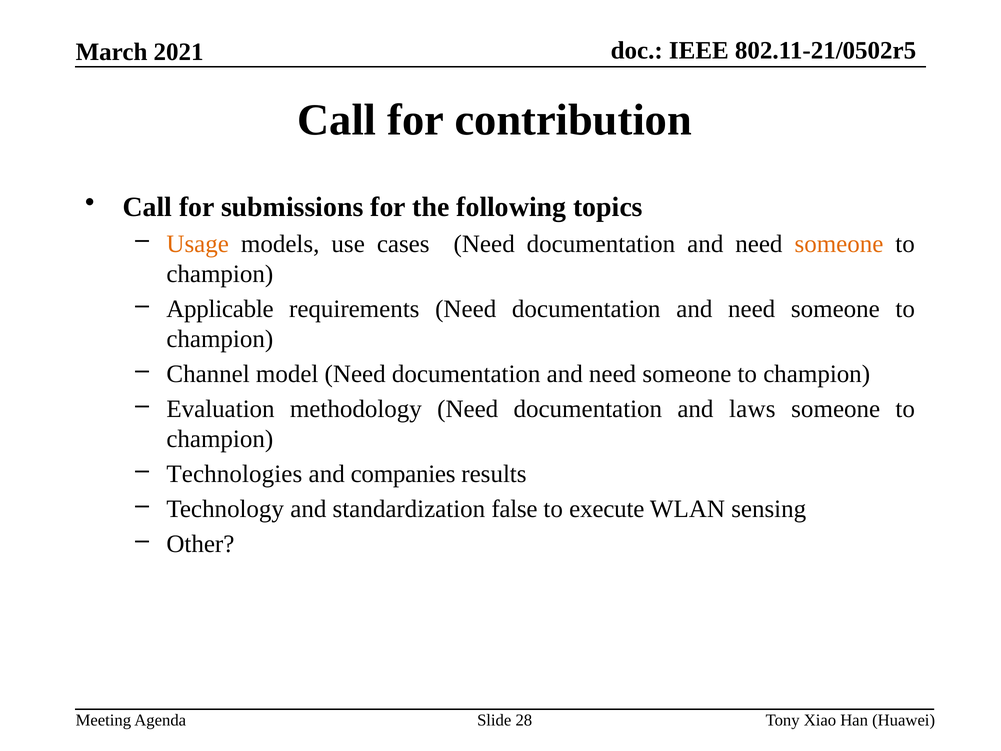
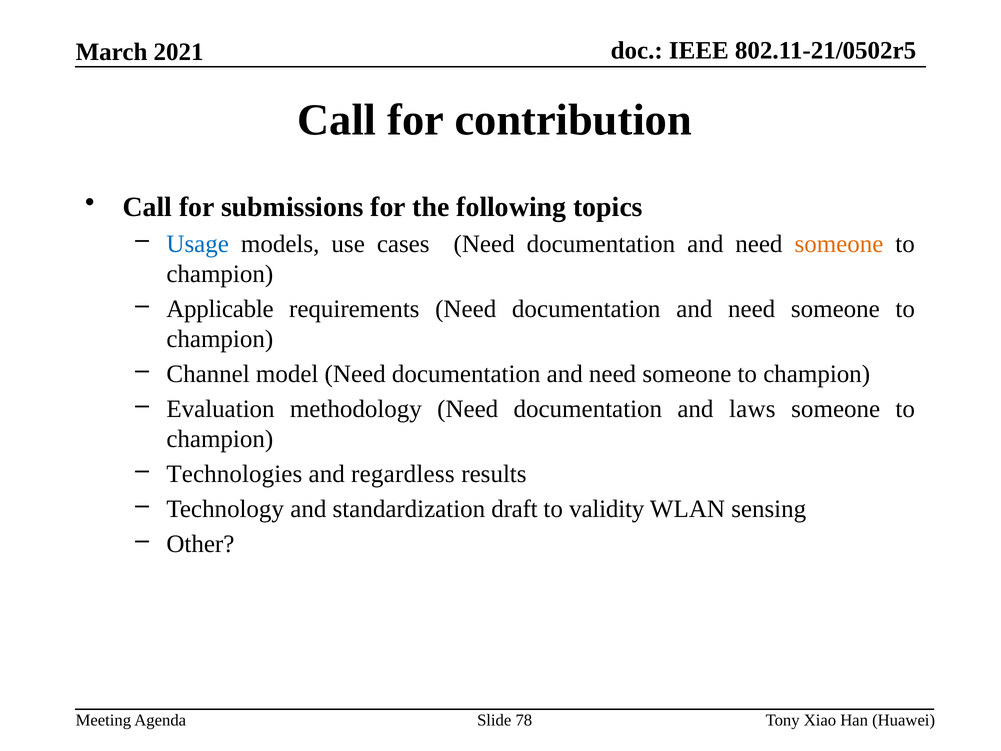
Usage colour: orange -> blue
companies: companies -> regardless
false: false -> draft
execute: execute -> validity
28: 28 -> 78
